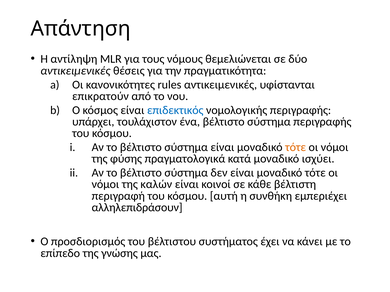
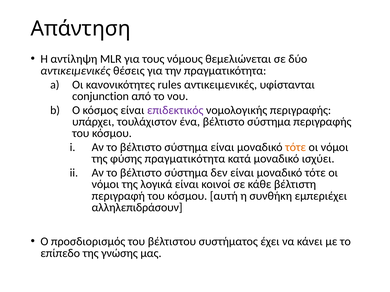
επικρατούν: επικρατούν -> conjunction
επιδεκτικός colour: blue -> purple
φύσης πραγματολογικά: πραγματολογικά -> πραγματικότητα
καλών: καλών -> λογικά
